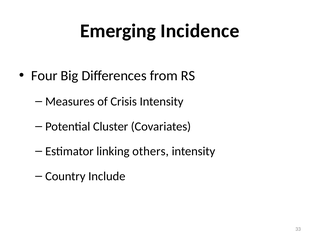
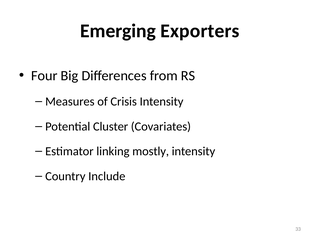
Incidence: Incidence -> Exporters
others: others -> mostly
